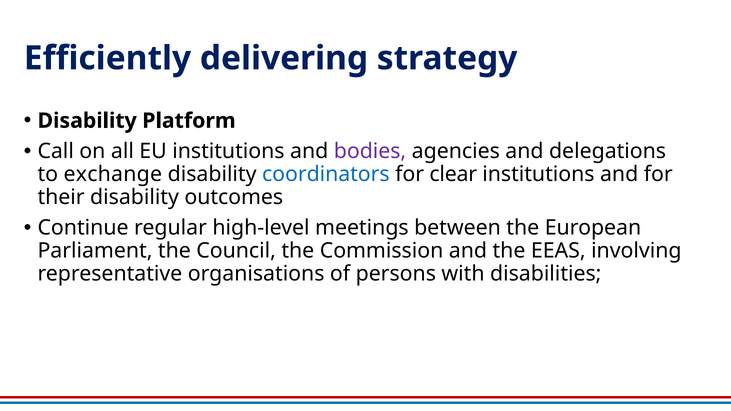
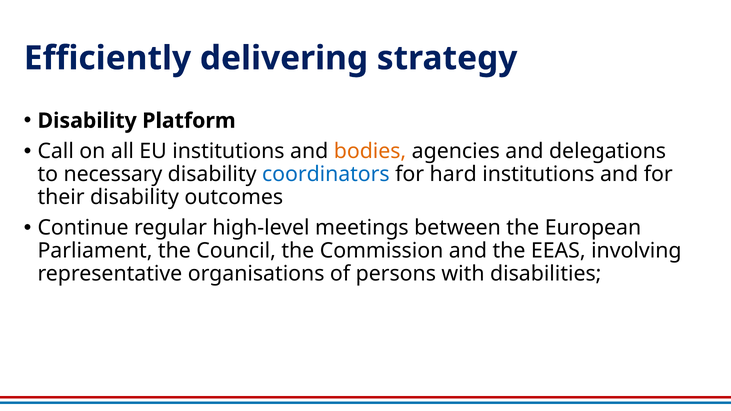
bodies colour: purple -> orange
exchange: exchange -> necessary
clear: clear -> hard
